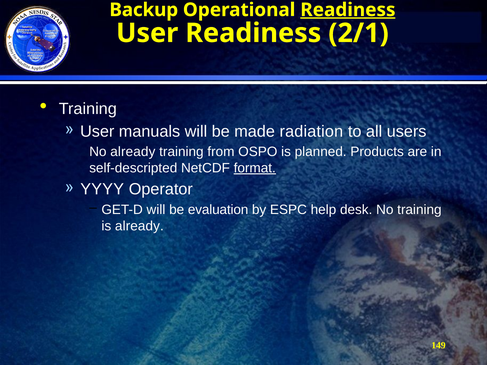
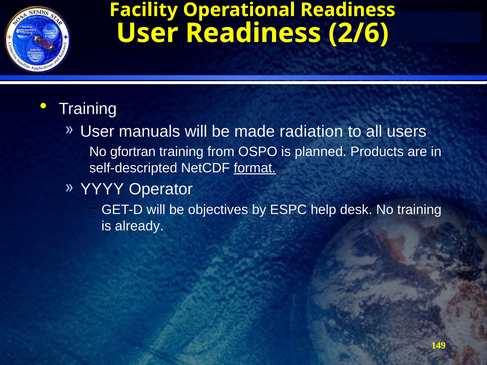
Backup: Backup -> Facility
Readiness at (348, 10) underline: present -> none
2/1: 2/1 -> 2/6
No already: already -> gfortran
evaluation: evaluation -> objectives
